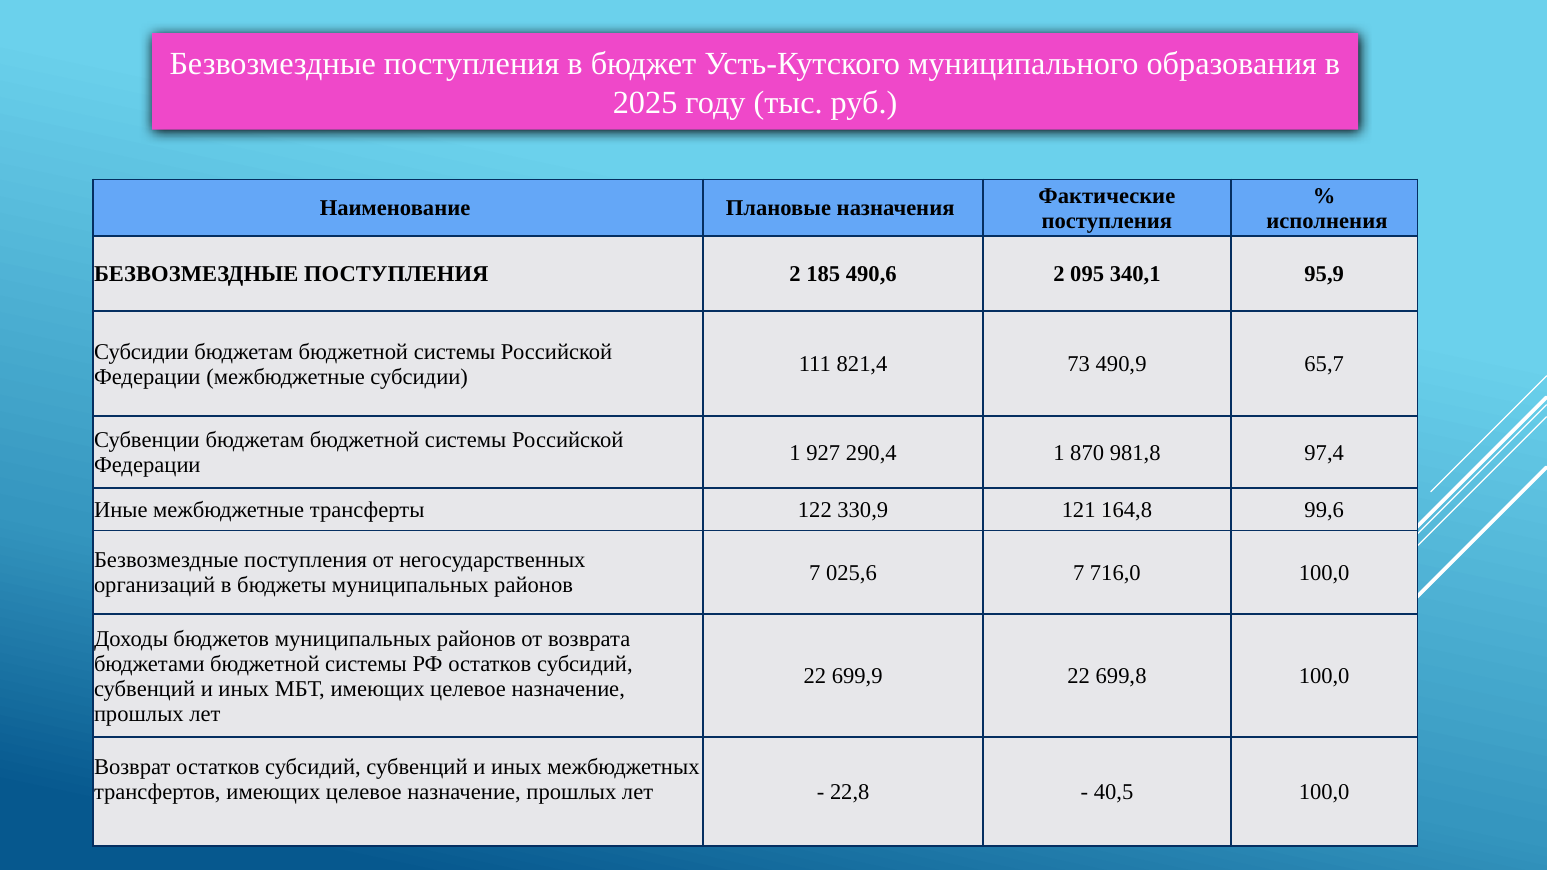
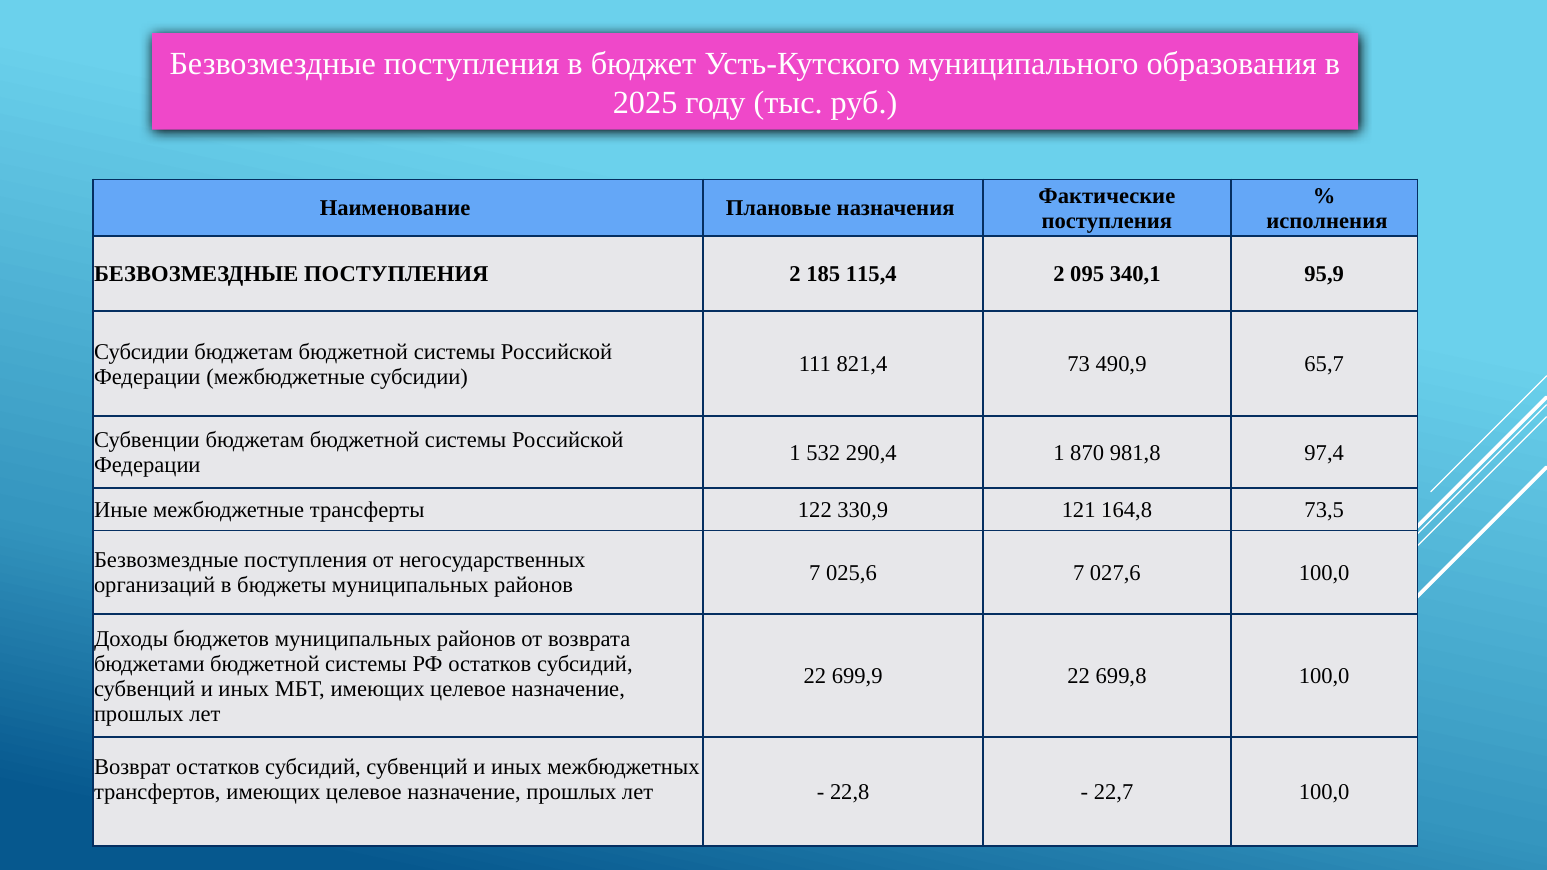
490,6: 490,6 -> 115,4
927: 927 -> 532
99,6: 99,6 -> 73,5
716,0: 716,0 -> 027,6
40,5: 40,5 -> 22,7
